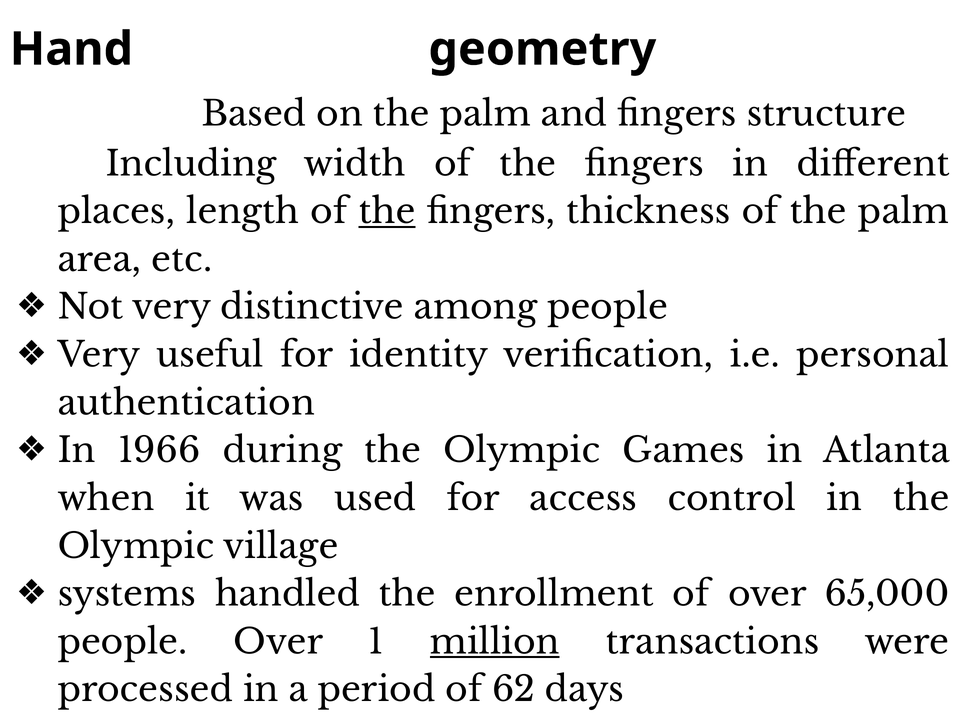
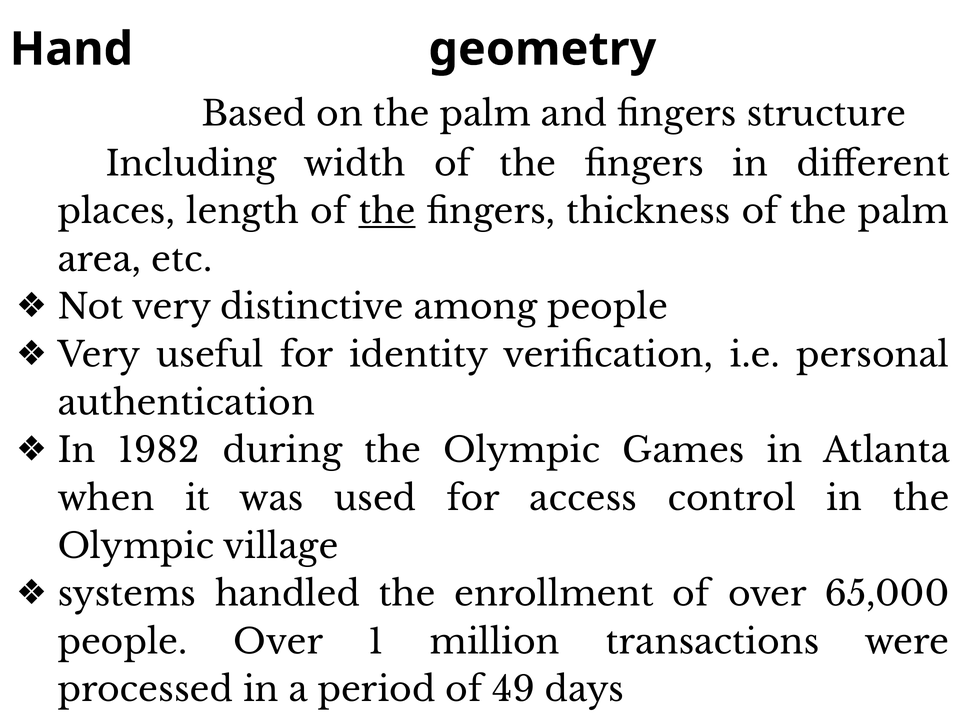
1966: 1966 -> 1982
million underline: present -> none
62: 62 -> 49
